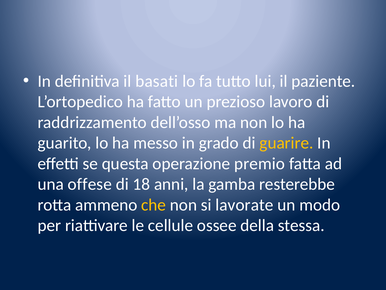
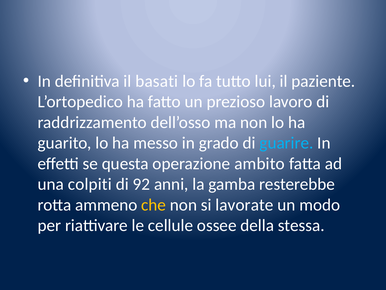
guarire colour: yellow -> light blue
premio: premio -> ambito
offese: offese -> colpiti
18: 18 -> 92
